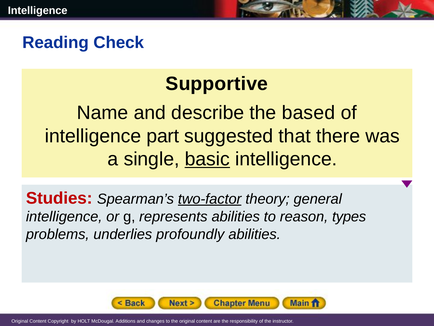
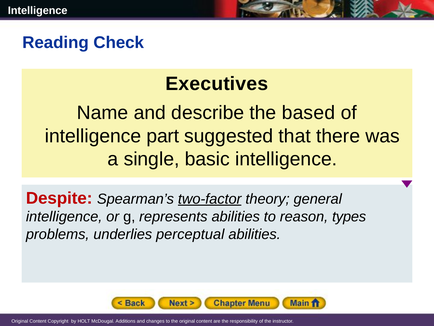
Supportive: Supportive -> Executives
basic underline: present -> none
Studies: Studies -> Despite
profoundly: profoundly -> perceptual
